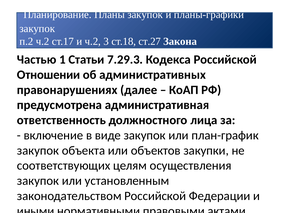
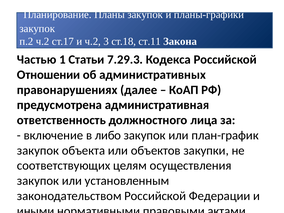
ст.27: ст.27 -> ст.11
виде: виде -> либо
